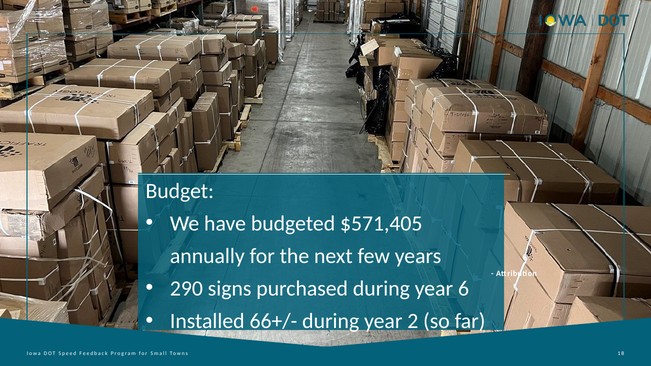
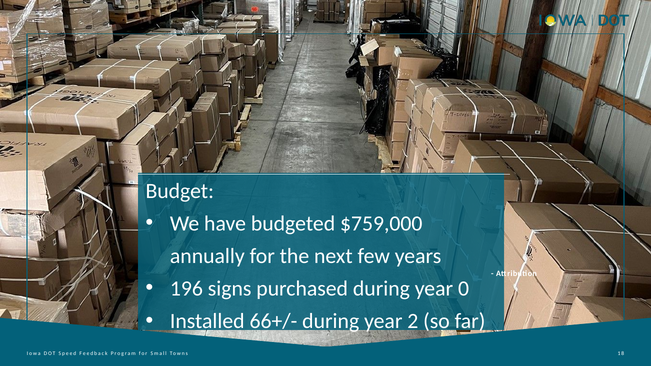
$571,405: $571,405 -> $759,000
290: 290 -> 196
6: 6 -> 0
